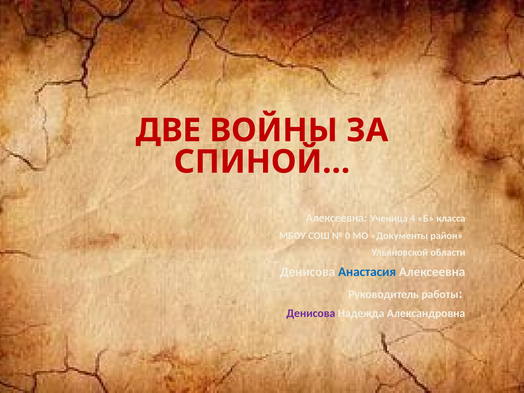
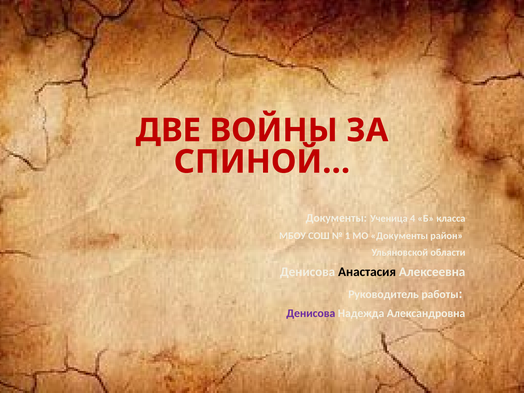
Алексеевна at (336, 218): Алексеевна -> Документы
0: 0 -> 1
Анастасия colour: blue -> black
